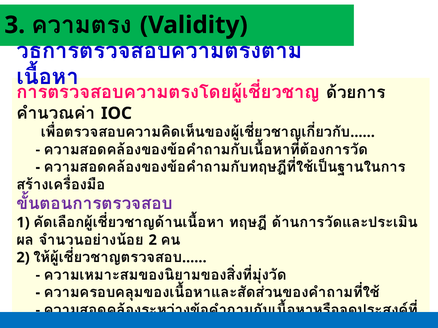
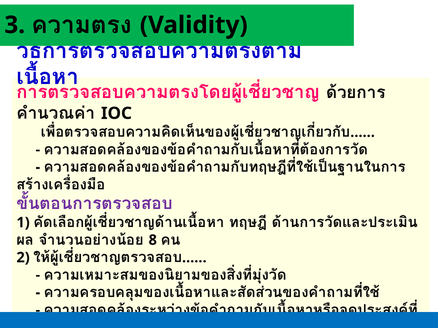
2 at (153, 240): 2 -> 8
